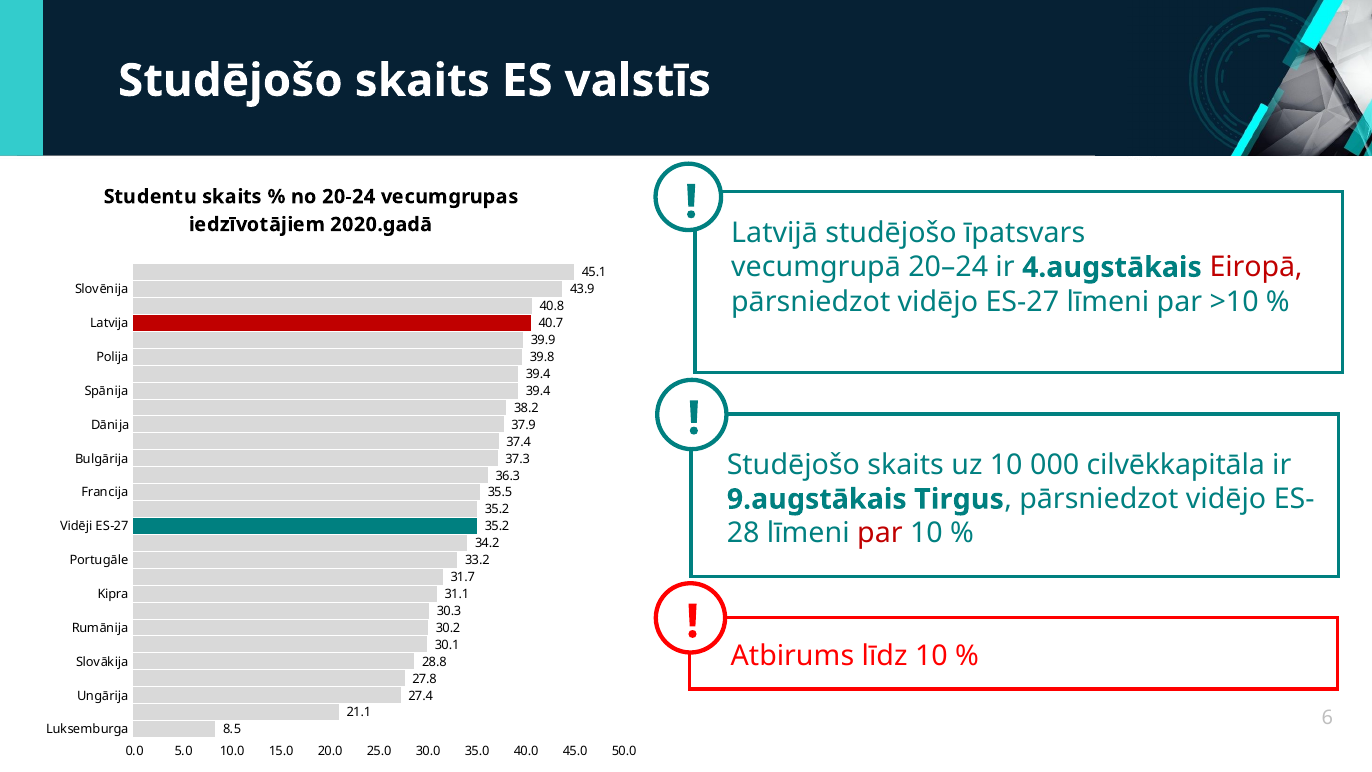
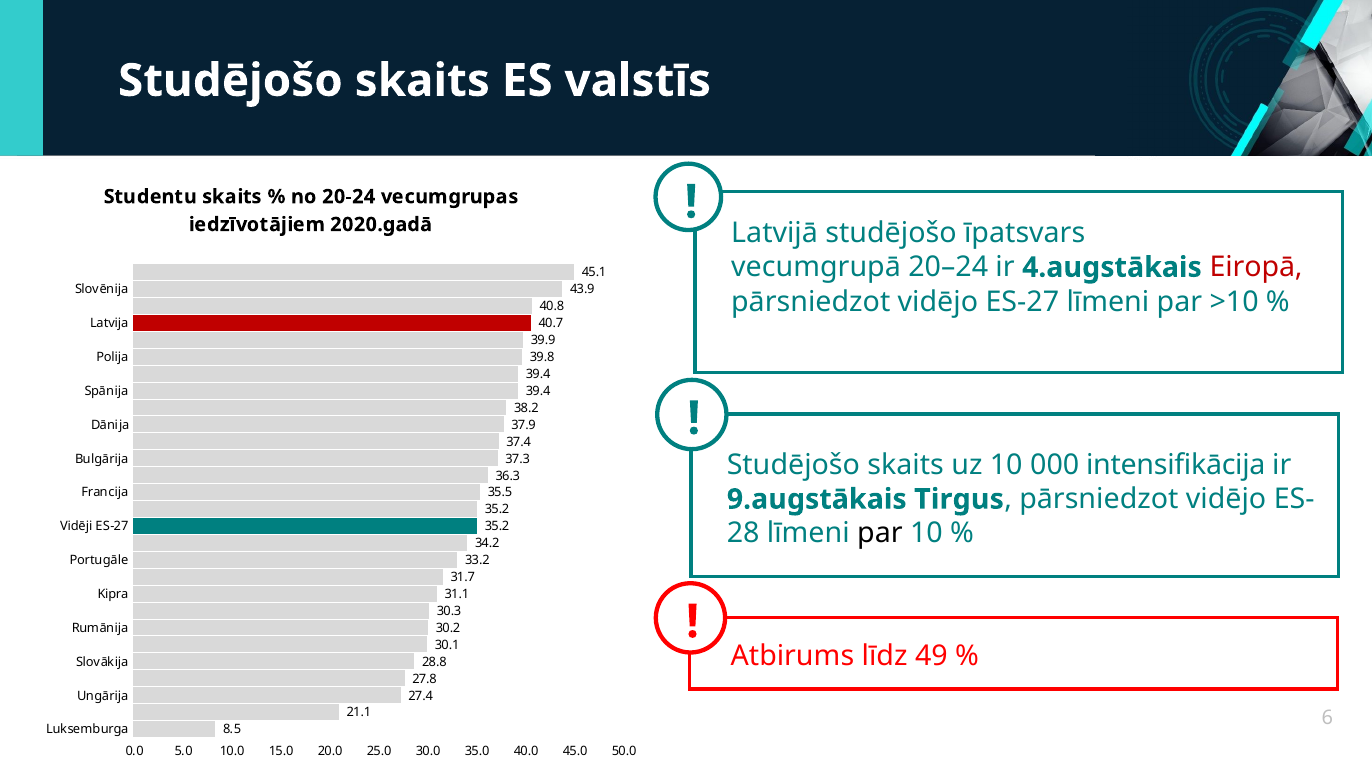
cilvēkkapitāla: cilvēkkapitāla -> intensifikācija
par at (880, 533) colour: red -> black
līdz 10: 10 -> 49
